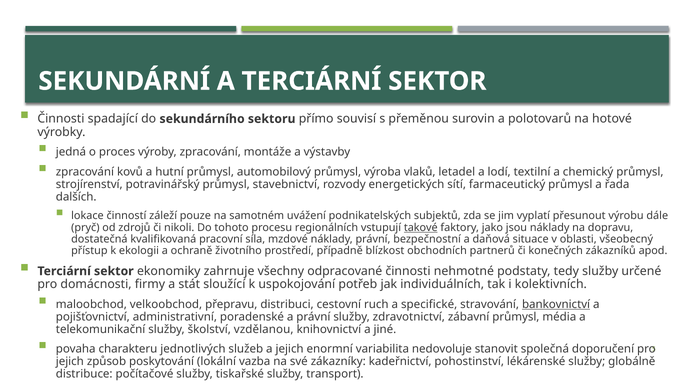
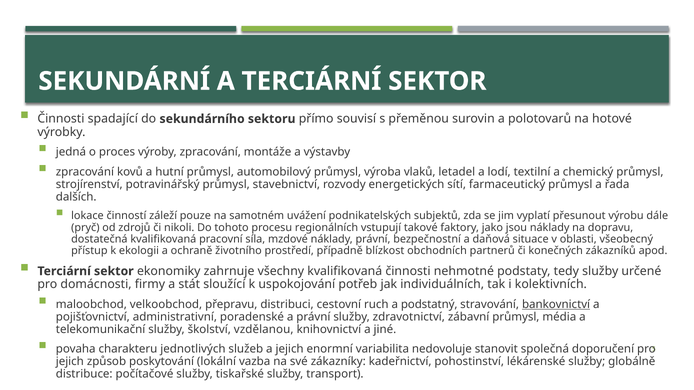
takové underline: present -> none
všechny odpracované: odpracované -> kvalifikovaná
specifické: specifické -> podstatný
